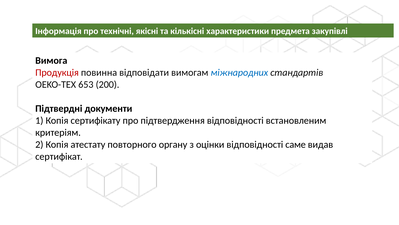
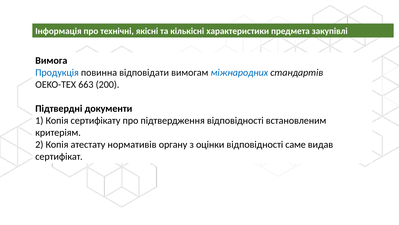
Продукція colour: red -> blue
653: 653 -> 663
повторного: повторного -> нормативів
